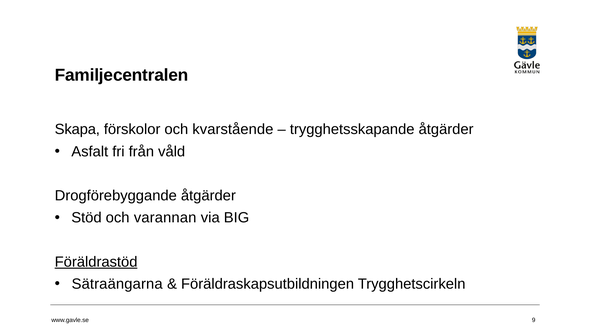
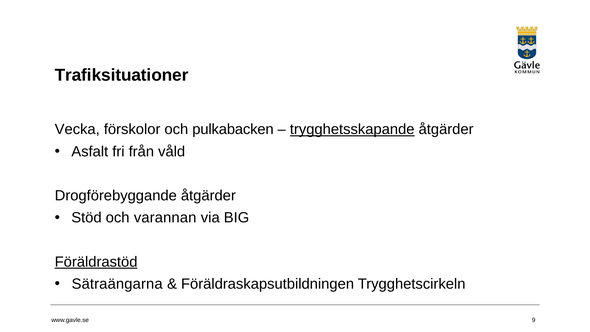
Familjecentralen: Familjecentralen -> Trafiksituationer
Skapa: Skapa -> Vecka
kvarstående: kvarstående -> pulkabacken
trygghetsskapande underline: none -> present
